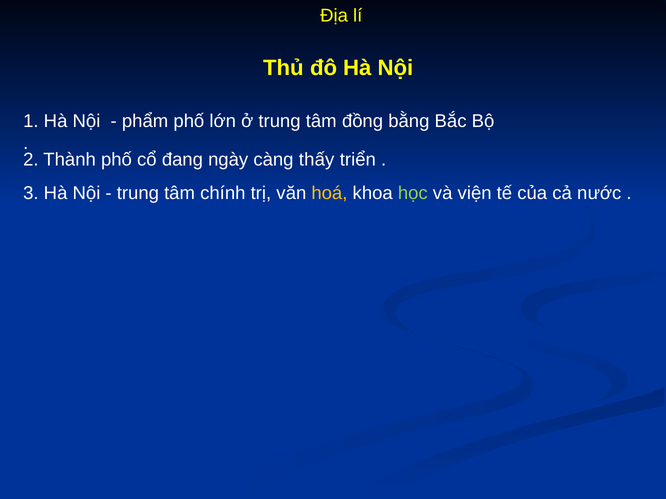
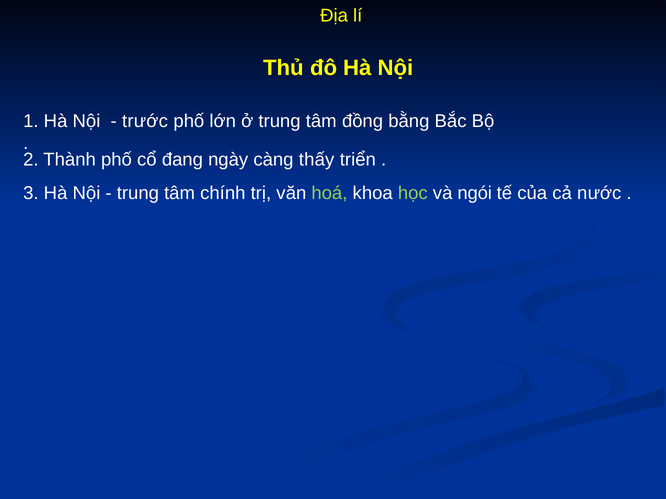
phẩm: phẩm -> trước
hoá colour: yellow -> light green
viện: viện -> ngói
